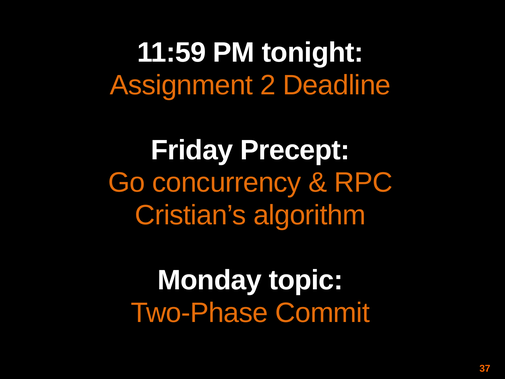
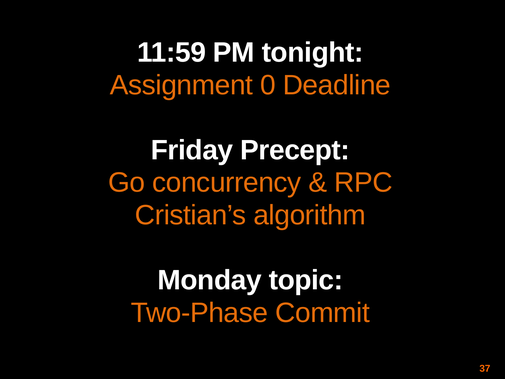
2: 2 -> 0
